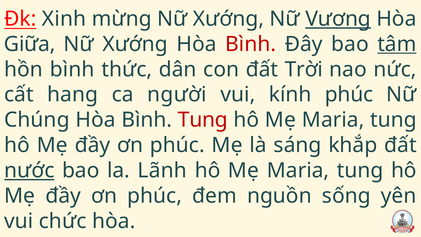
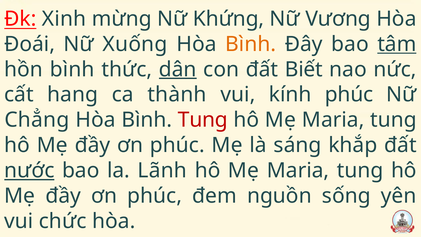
mừng Nữ Xướng: Xướng -> Khứng
Vương underline: present -> none
Giữa: Giữa -> Đoái
Xướng at (135, 44): Xướng -> Xuống
Bình at (251, 44) colour: red -> orange
dân underline: none -> present
Trời: Trời -> Biết
người: người -> thành
Chúng: Chúng -> Chẳng
